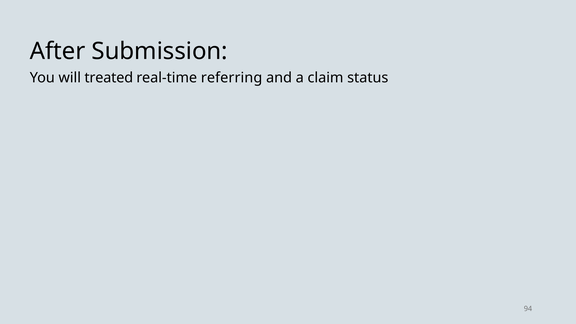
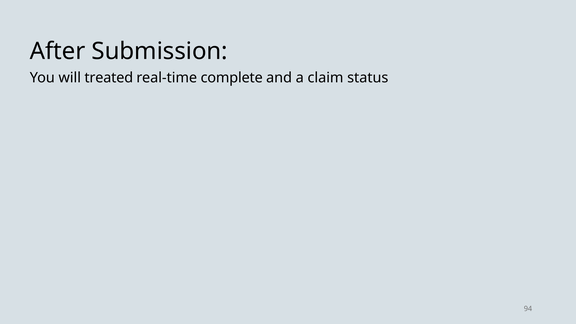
referring: referring -> complete
